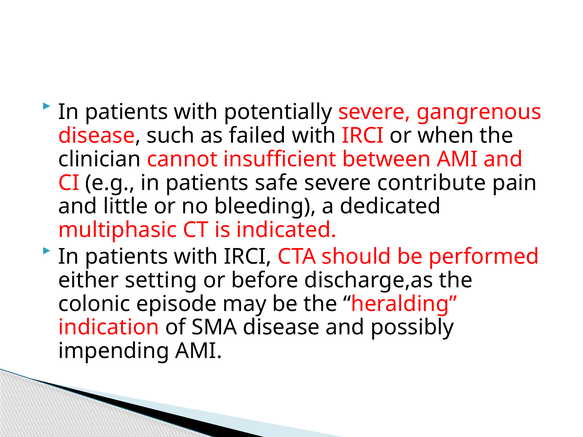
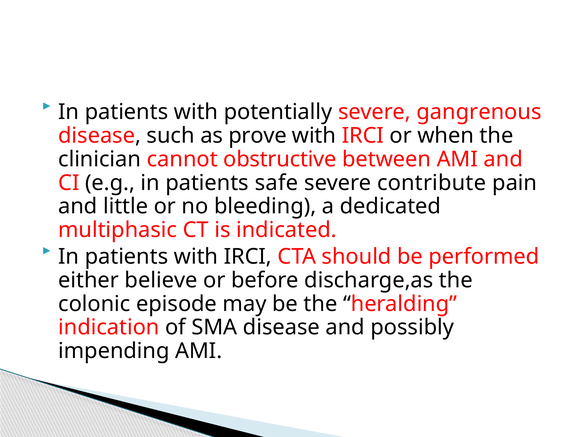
failed: failed -> prove
insufficient: insufficient -> obstructive
setting: setting -> believe
